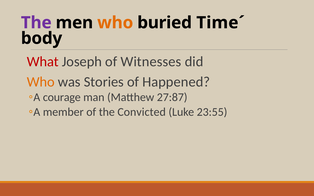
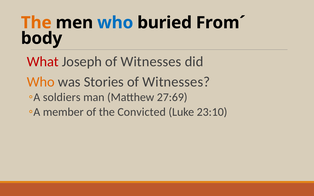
The at (36, 23) colour: purple -> orange
who at (115, 23) colour: orange -> blue
Time´: Time´ -> From´
Happened at (176, 82): Happened -> Witnesses
courage: courage -> soldiers
27:87: 27:87 -> 27:69
23:55: 23:55 -> 23:10
